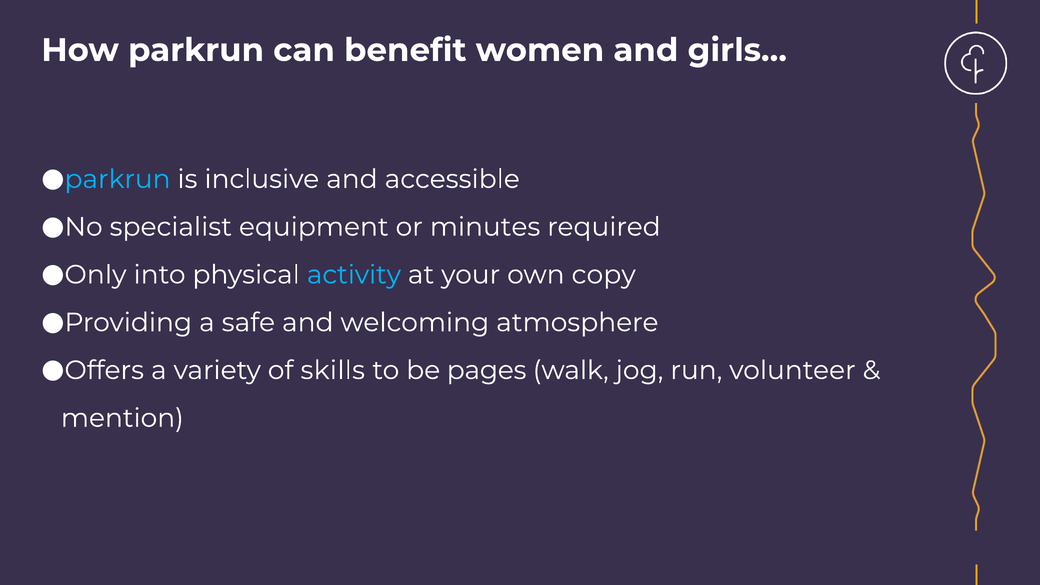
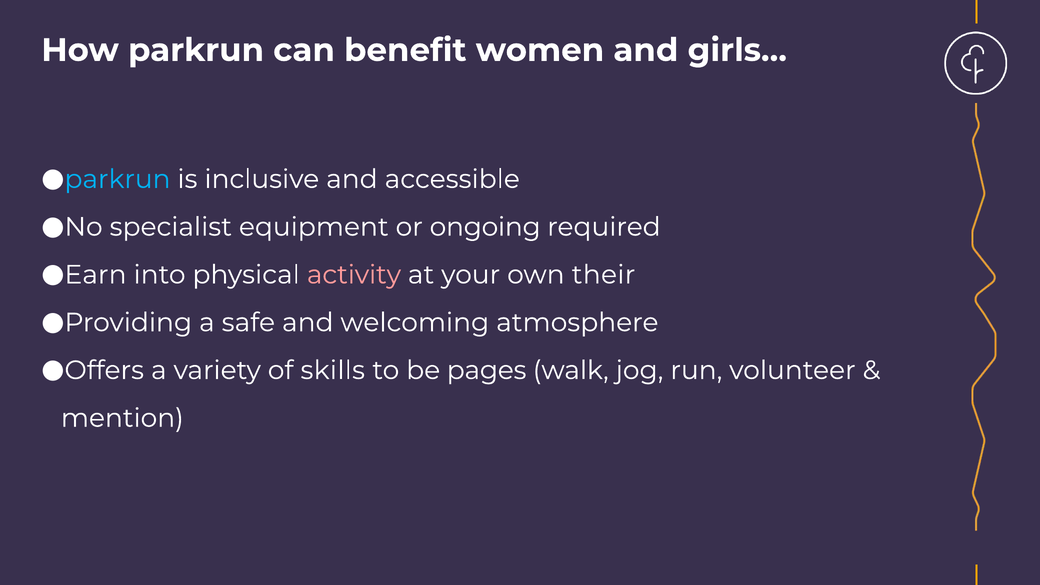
minutes: minutes -> ongoing
Only: Only -> Earn
activity colour: light blue -> pink
copy: copy -> their
